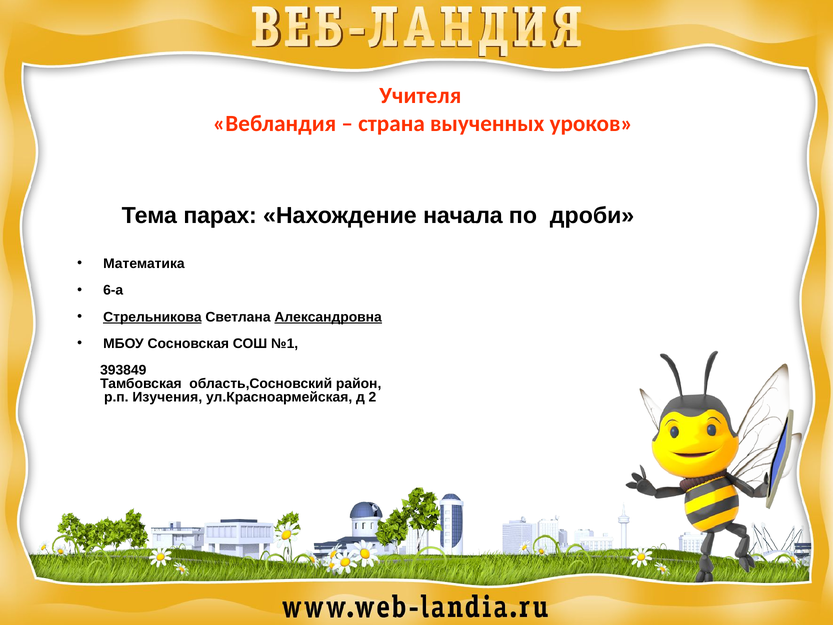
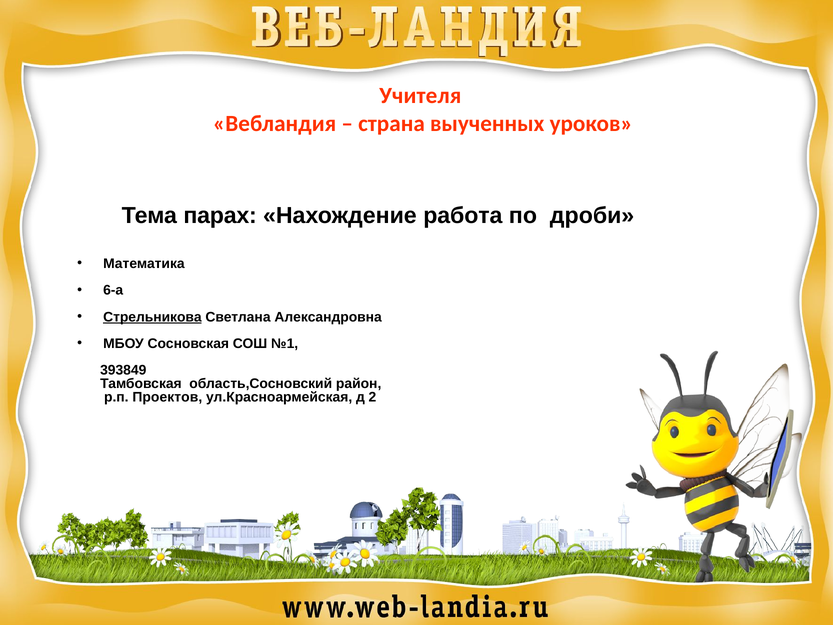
начала: начала -> работа
Александровна underline: present -> none
Изучения: Изучения -> Проектов
